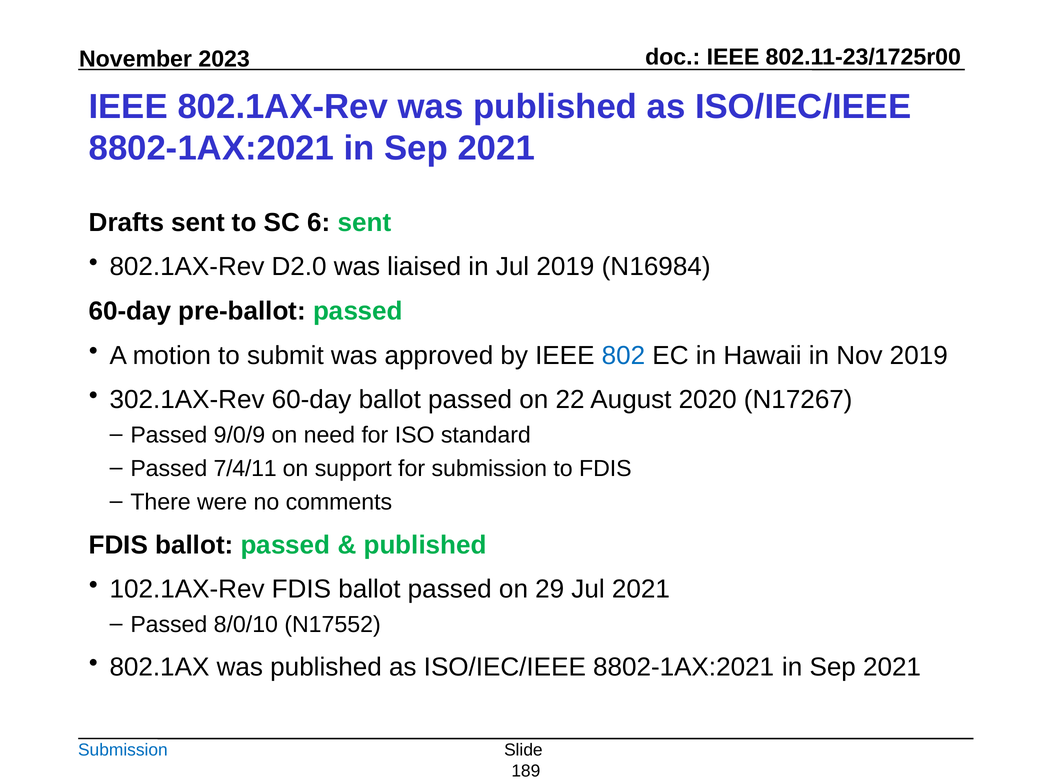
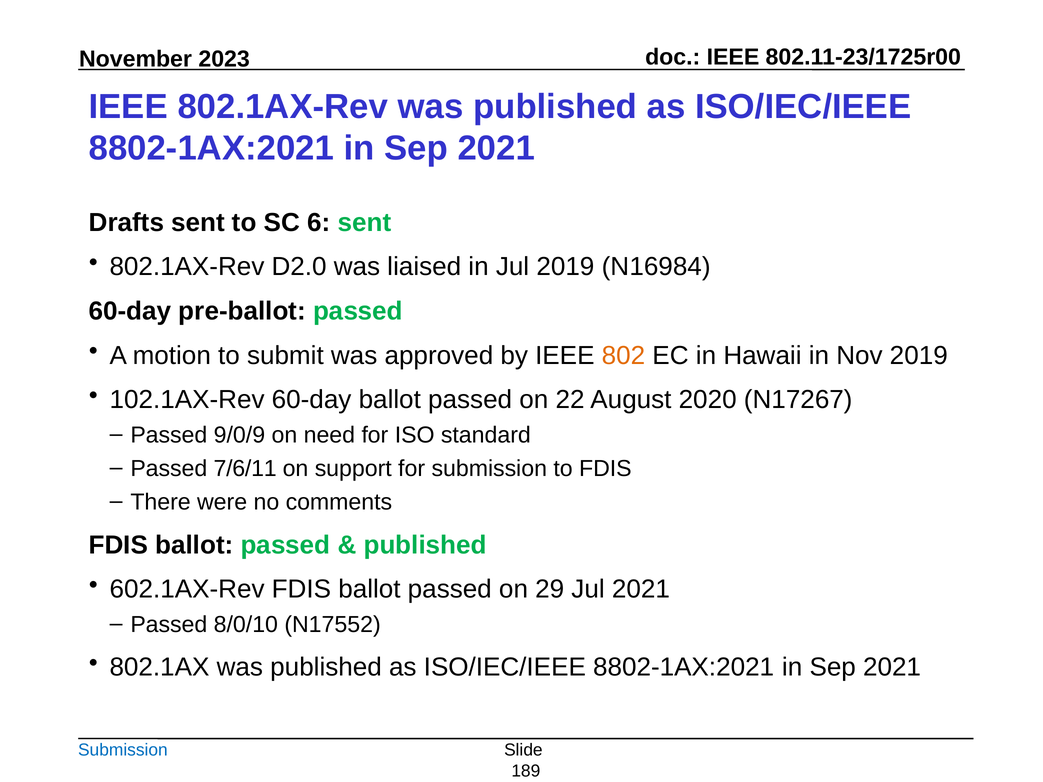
802 colour: blue -> orange
302.1AX-Rev: 302.1AX-Rev -> 102.1AX-Rev
7/4/11: 7/4/11 -> 7/6/11
102.1AX-Rev: 102.1AX-Rev -> 602.1AX-Rev
